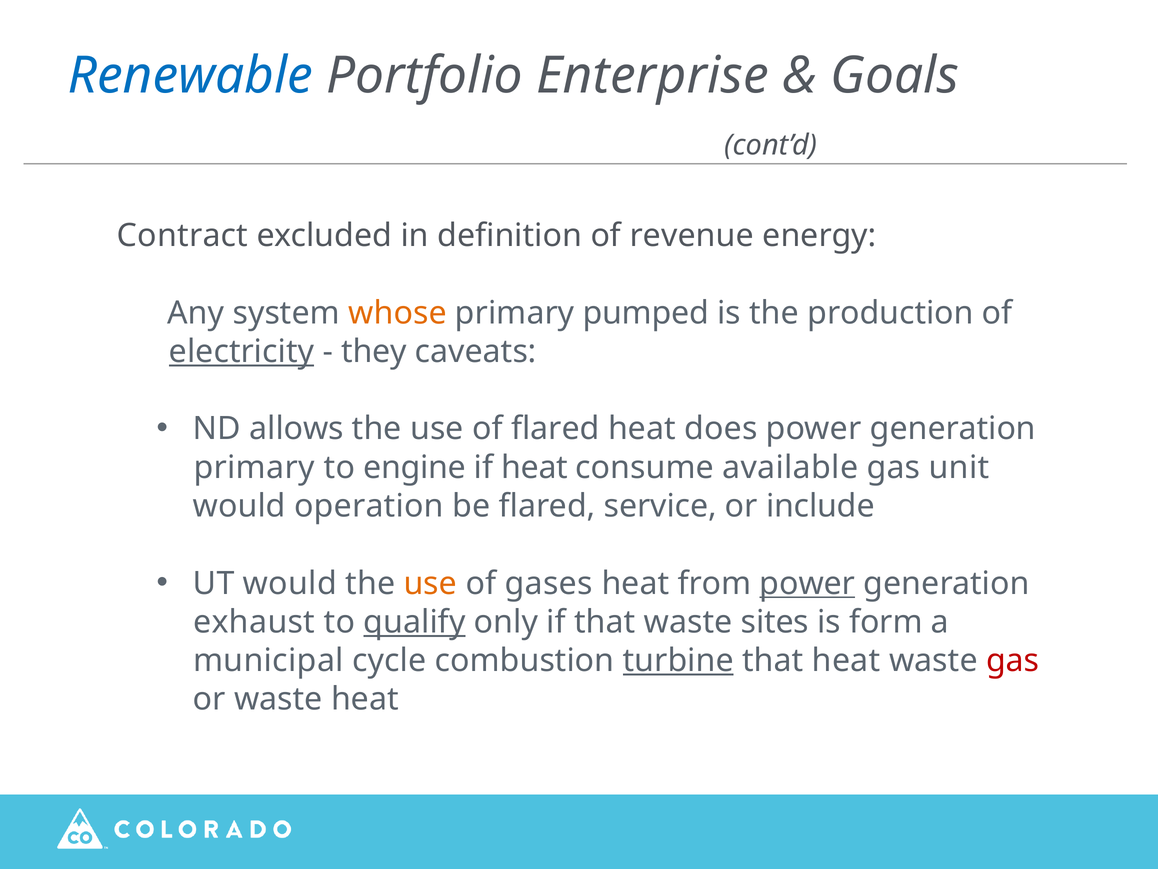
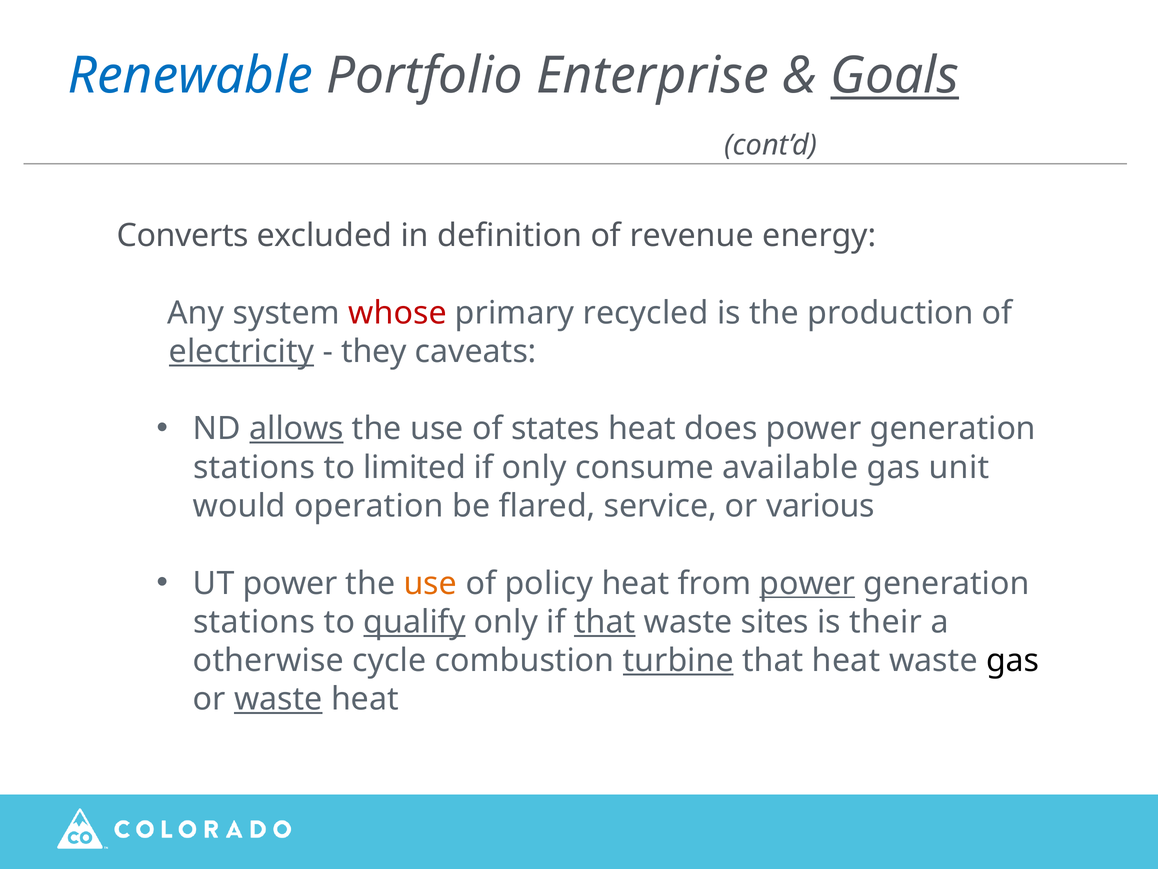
Goals underline: none -> present
Contract: Contract -> Converts
whose colour: orange -> red
pumped: pumped -> recycled
allows underline: none -> present
of flared: flared -> states
primary at (254, 467): primary -> stations
engine: engine -> limited
if heat: heat -> only
include: include -> various
UT would: would -> power
gases: gases -> policy
exhaust at (254, 622): exhaust -> stations
that at (605, 622) underline: none -> present
form: form -> their
municipal: municipal -> otherwise
gas at (1013, 660) colour: red -> black
waste at (278, 699) underline: none -> present
